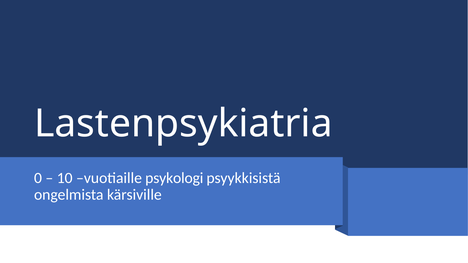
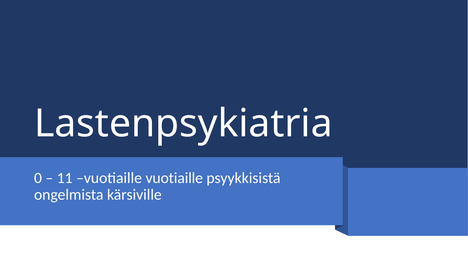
10: 10 -> 11
vuotiaille psykologi: psykologi -> vuotiaille
